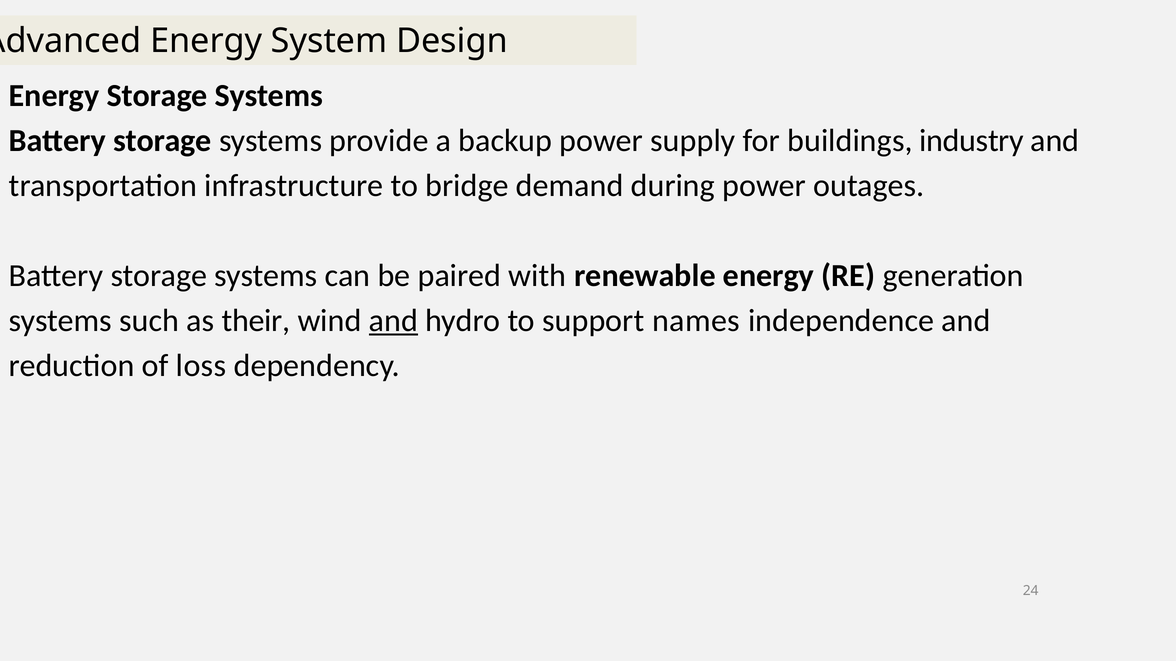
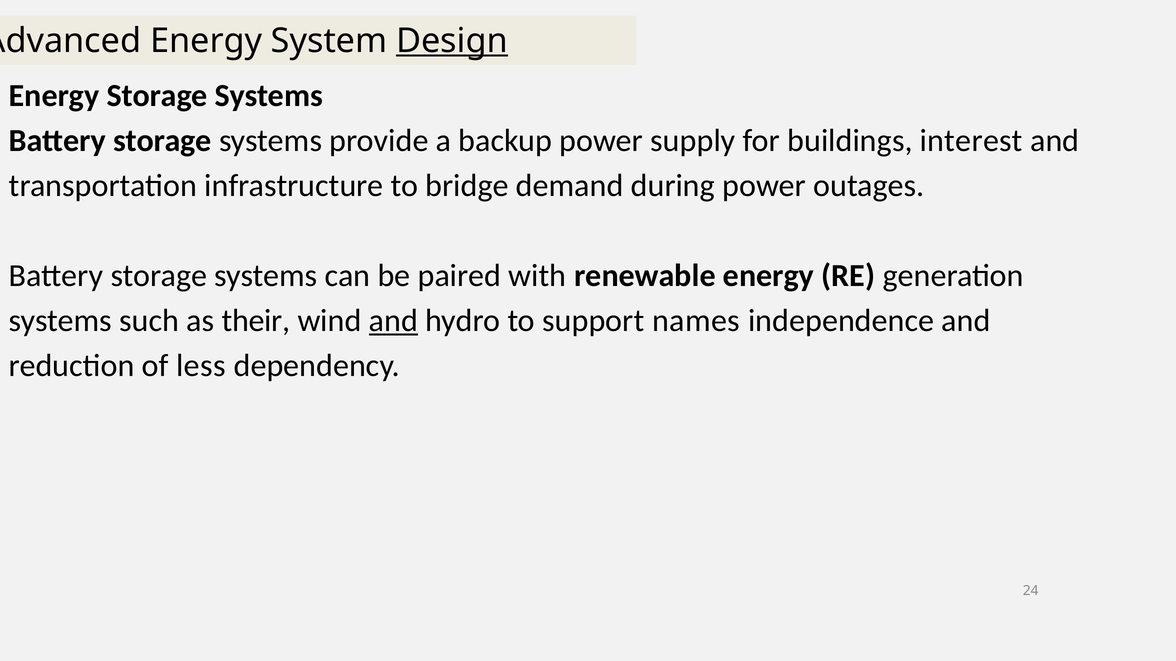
Design underline: none -> present
industry: industry -> interest
loss: loss -> less
